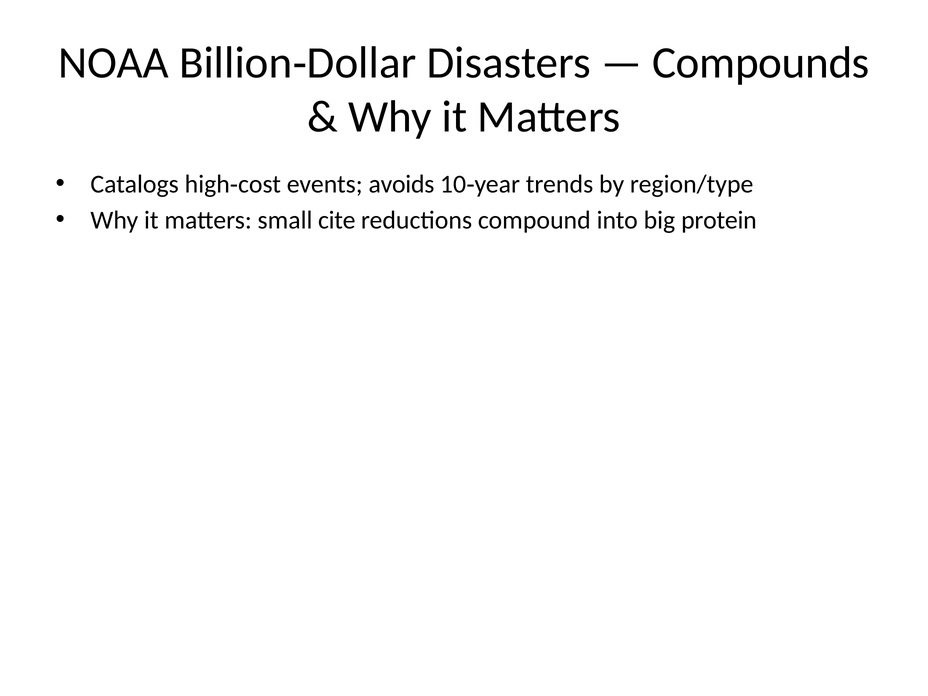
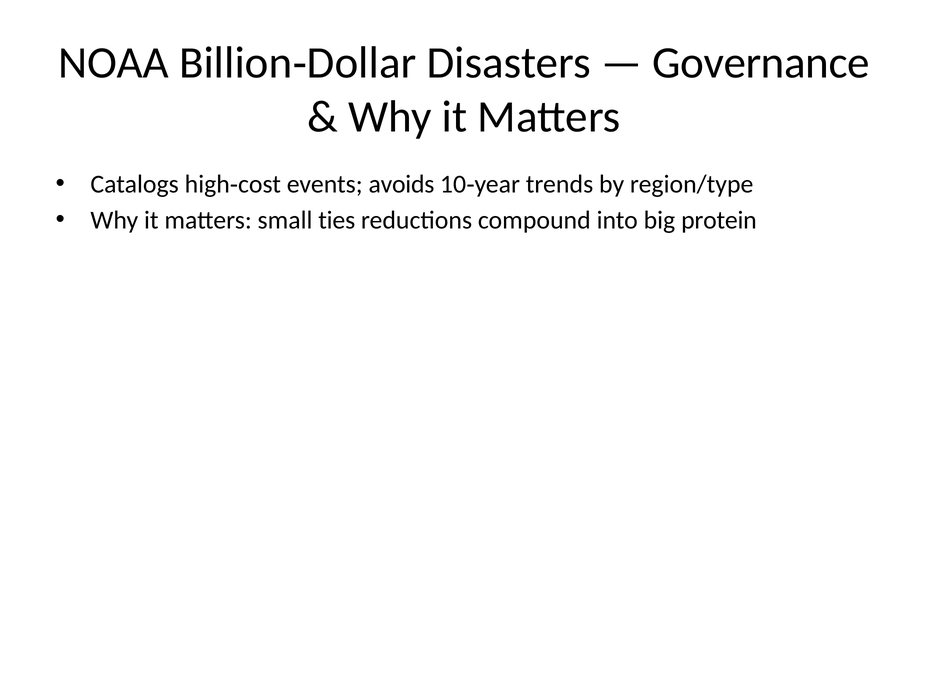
Compounds: Compounds -> Governance
cite: cite -> ties
